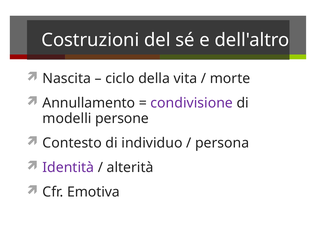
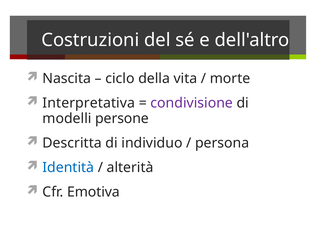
Annullamento: Annullamento -> Interpretativa
Contesto: Contesto -> Descritta
Identità colour: purple -> blue
